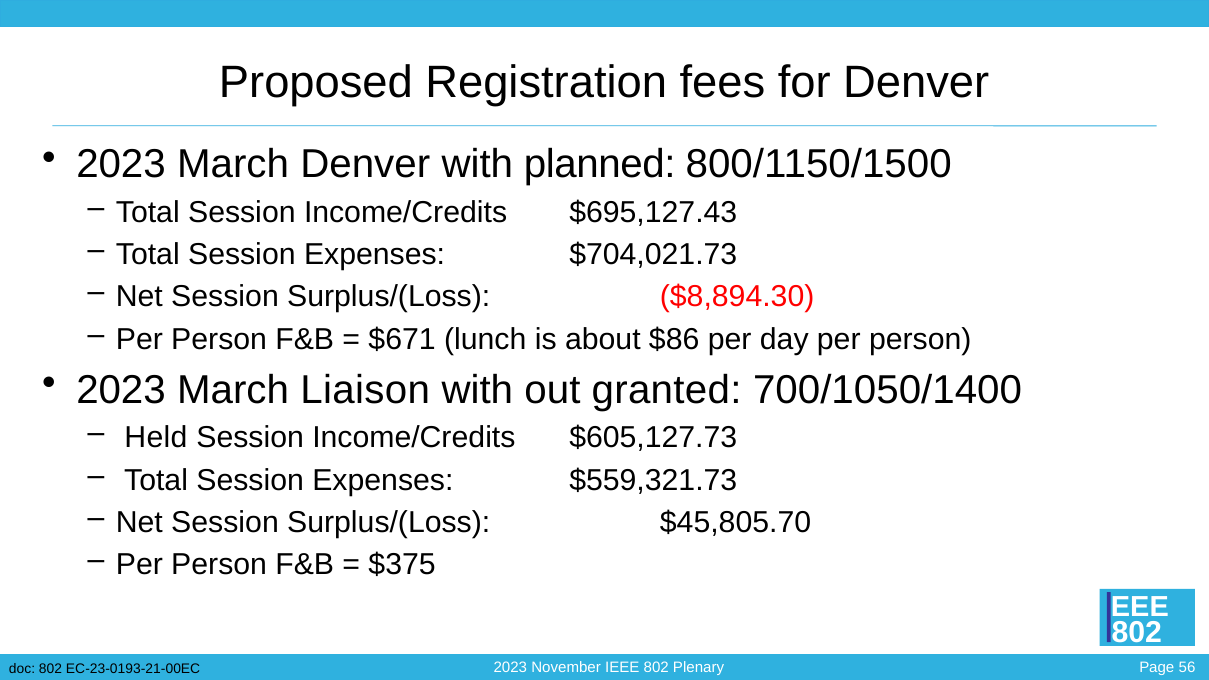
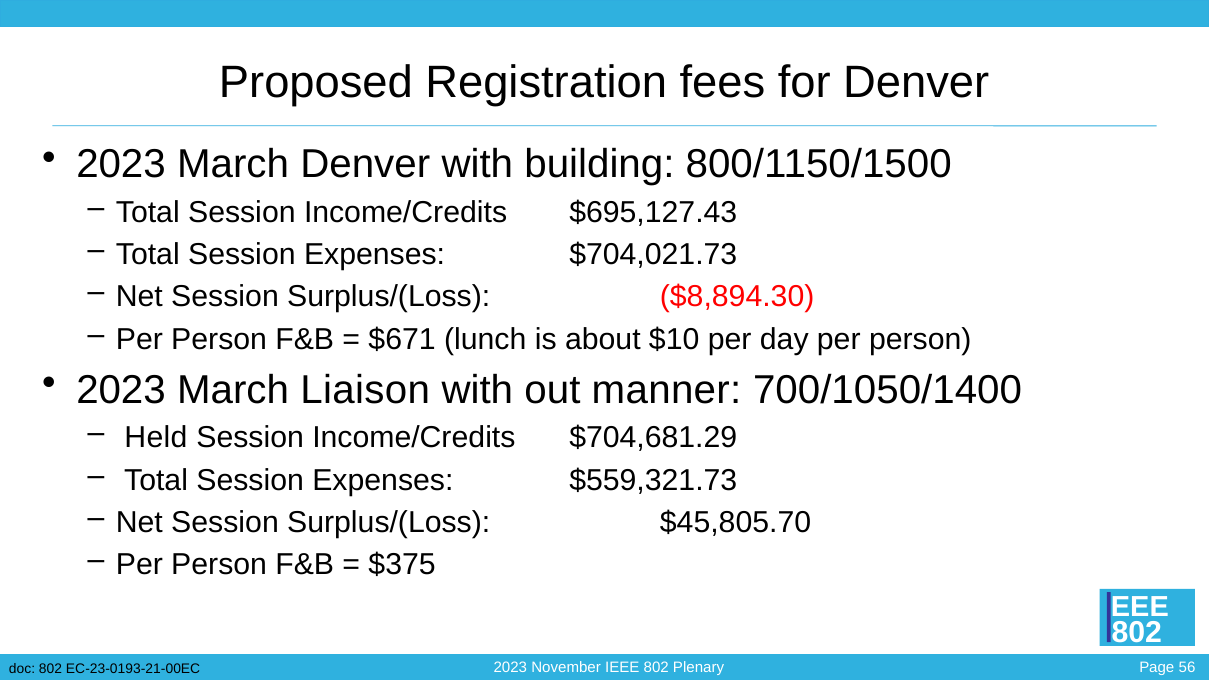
planned: planned -> building
$86: $86 -> $10
granted: granted -> manner
$605,127.73: $605,127.73 -> $704,681.29
